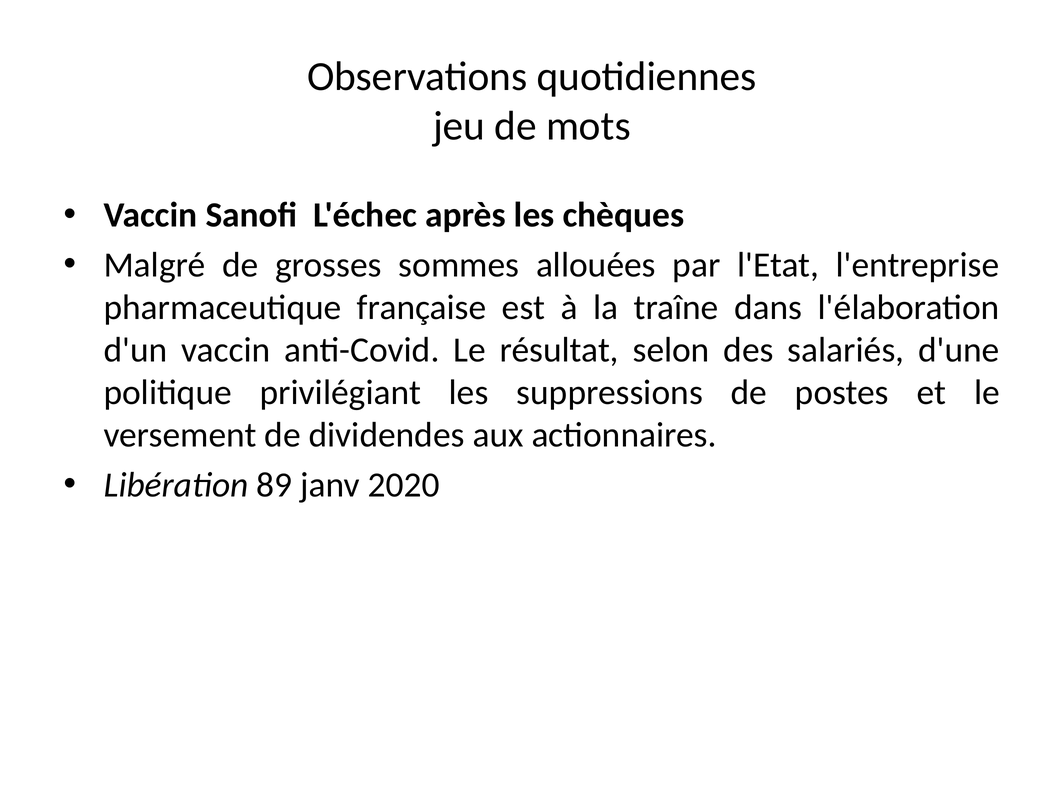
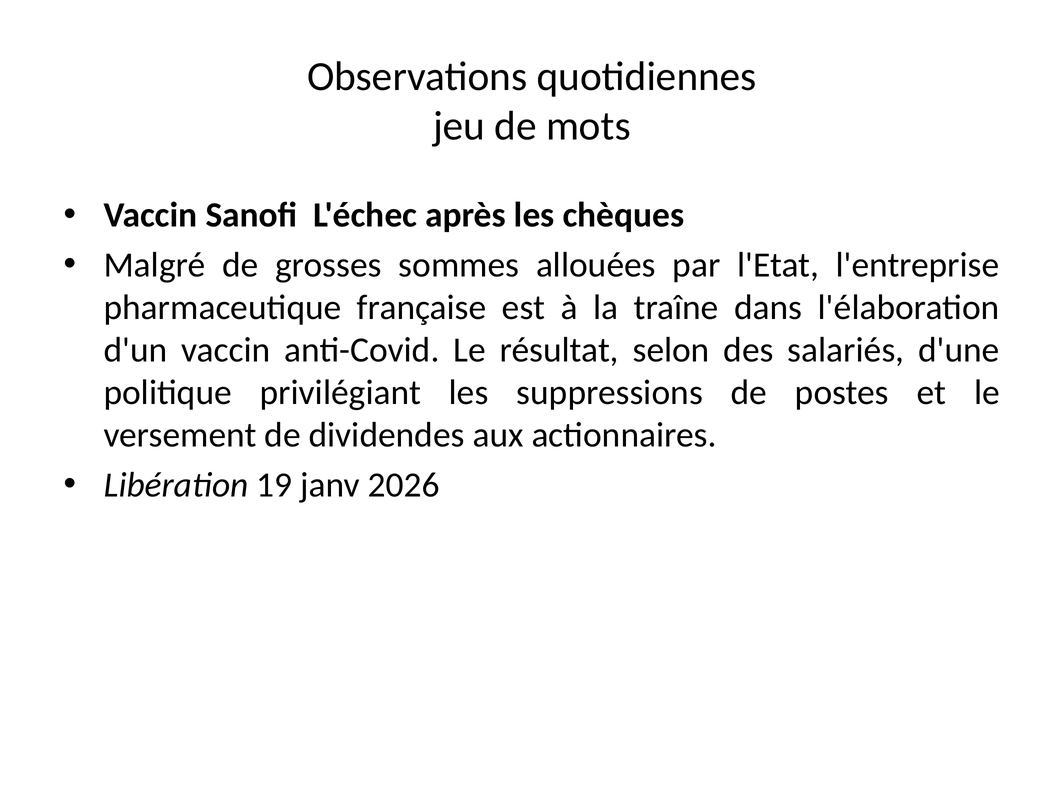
89: 89 -> 19
2020: 2020 -> 2026
